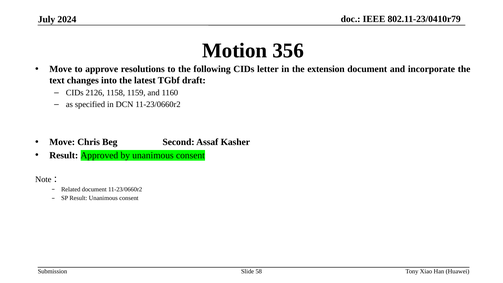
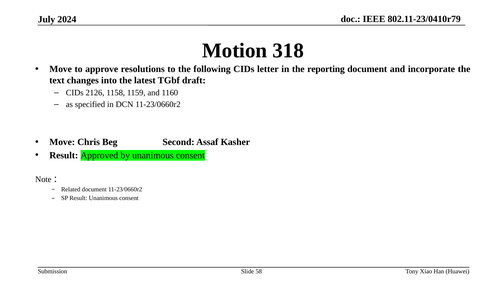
356: 356 -> 318
extension: extension -> reporting
